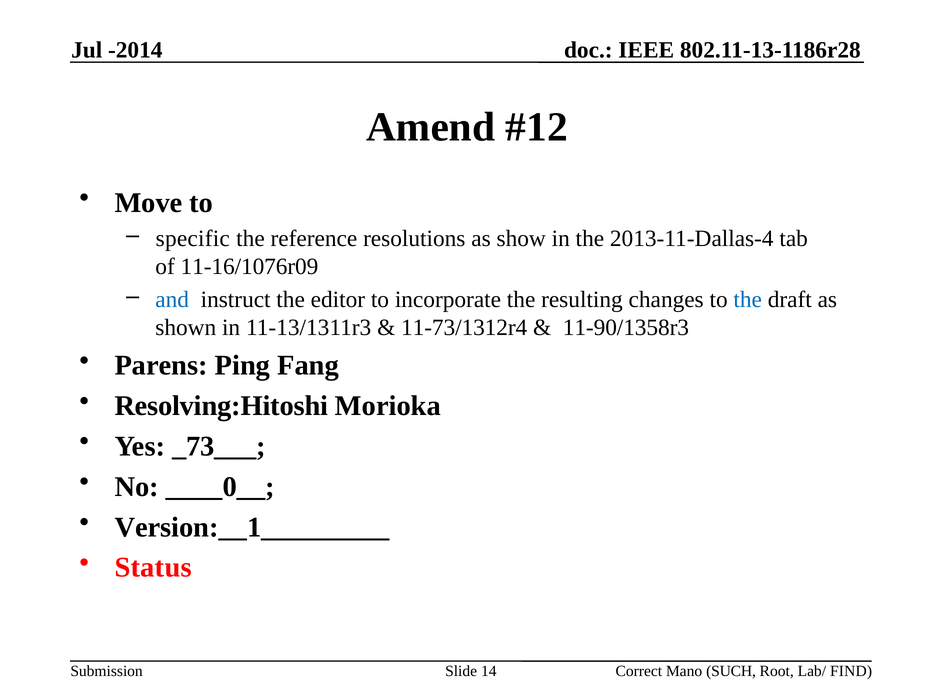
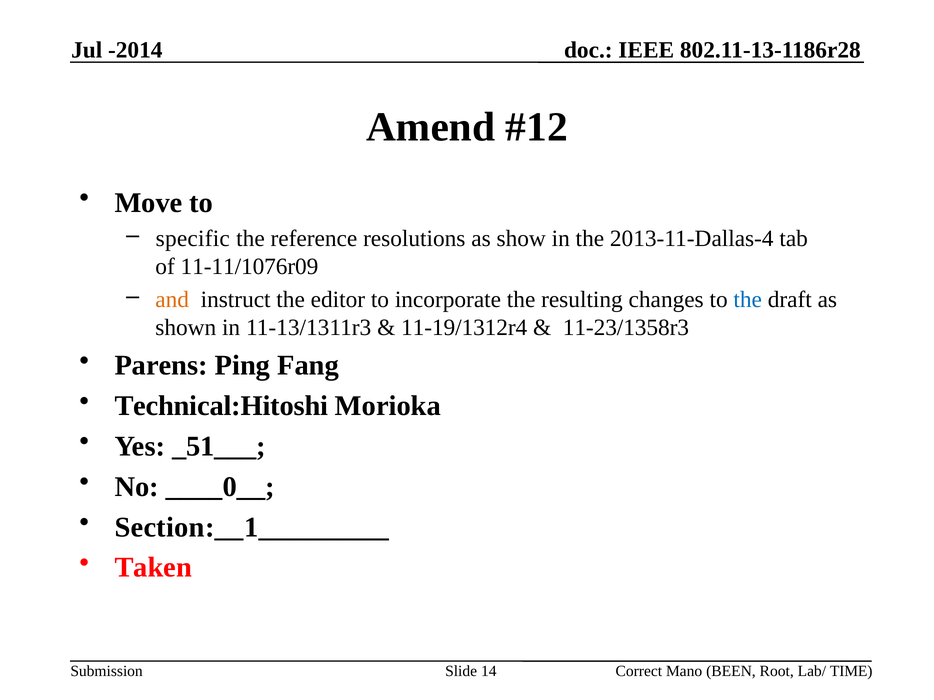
11-16/1076r09: 11-16/1076r09 -> 11-11/1076r09
and colour: blue -> orange
11-73/1312r4: 11-73/1312r4 -> 11-19/1312r4
11-90/1358r3: 11-90/1358r3 -> 11-23/1358r3
Resolving:Hitoshi: Resolving:Hitoshi -> Technical:Hitoshi
_73___: _73___ -> _51___
Version:__1_________: Version:__1_________ -> Section:__1_________
Status: Status -> Taken
SUCH: SUCH -> BEEN
FIND: FIND -> TIME
